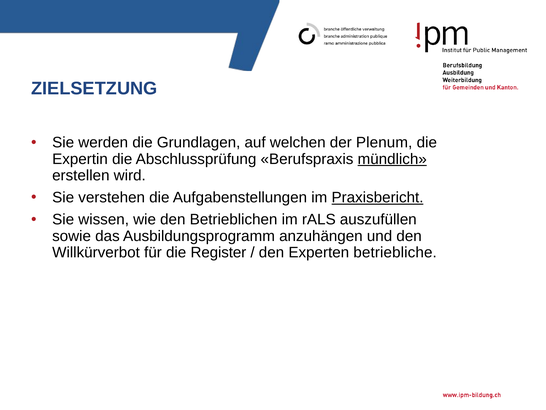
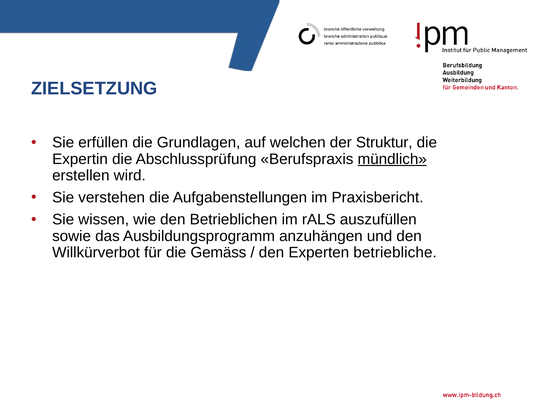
werden: werden -> erfüllen
Plenum: Plenum -> Struktur
Praxisbericht underline: present -> none
Register: Register -> Gemäss
